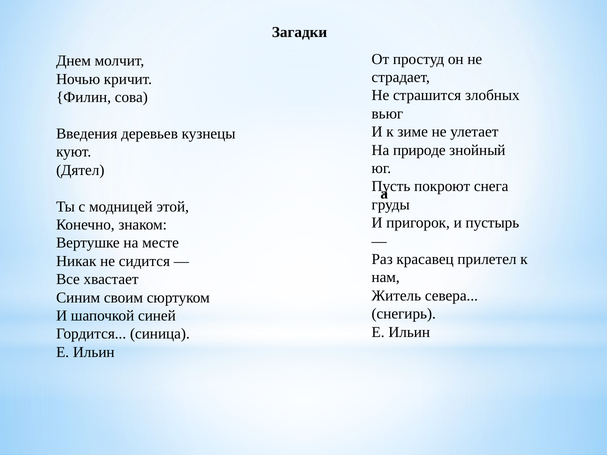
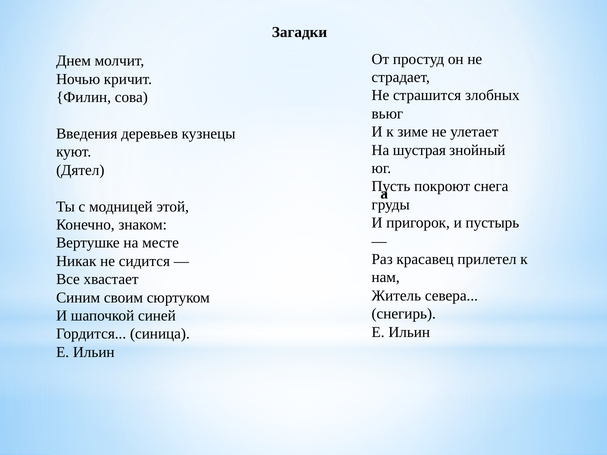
природе: природе -> шустрая
